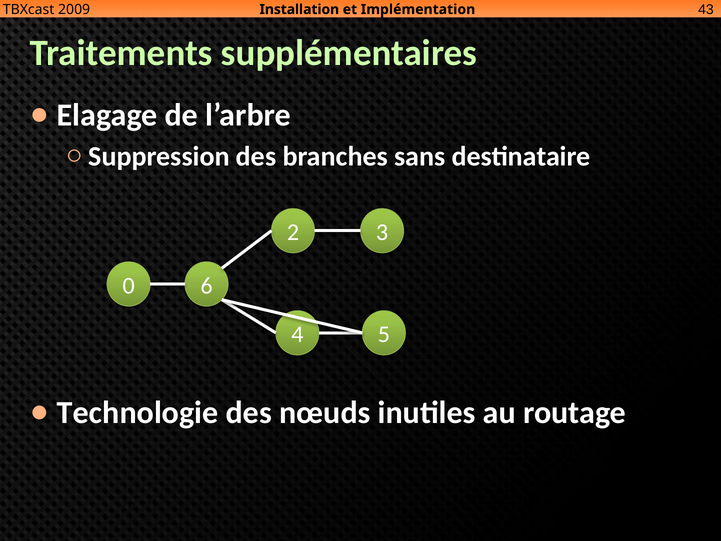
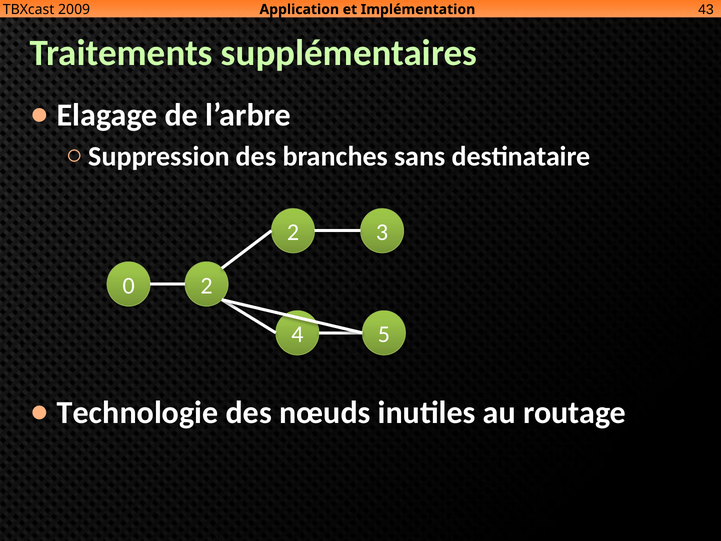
Installation: Installation -> Application
0 6: 6 -> 2
